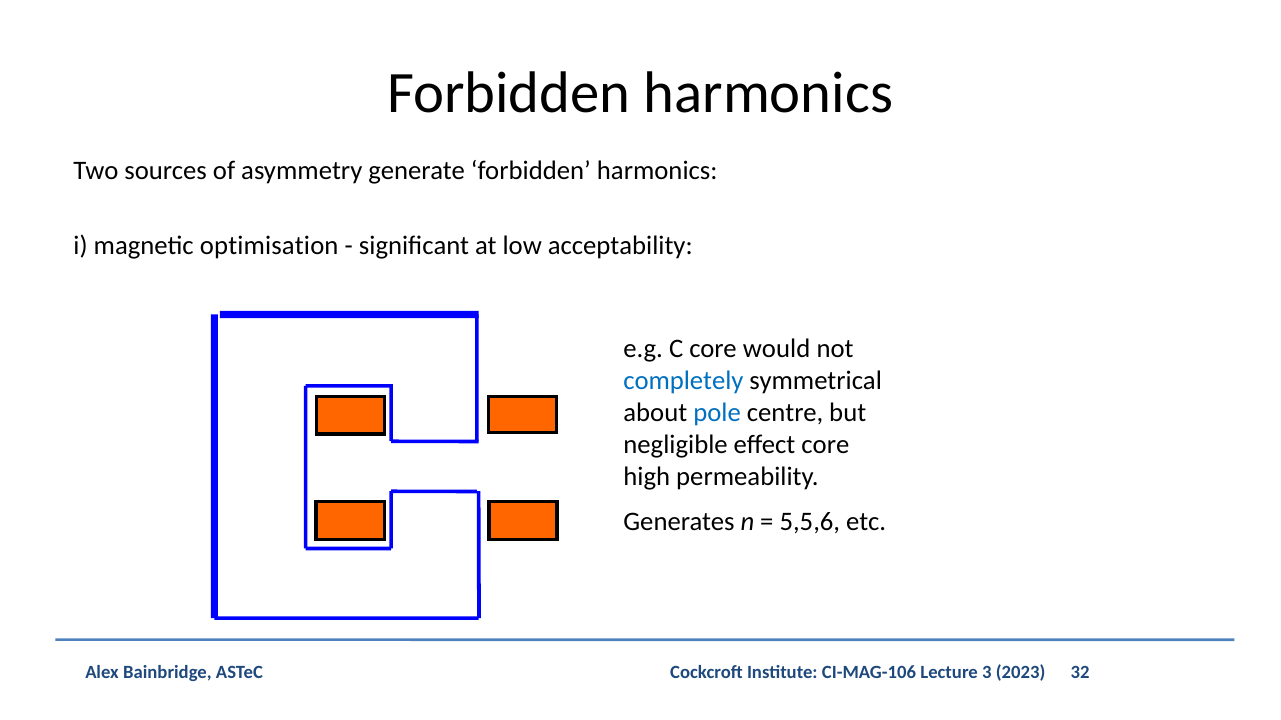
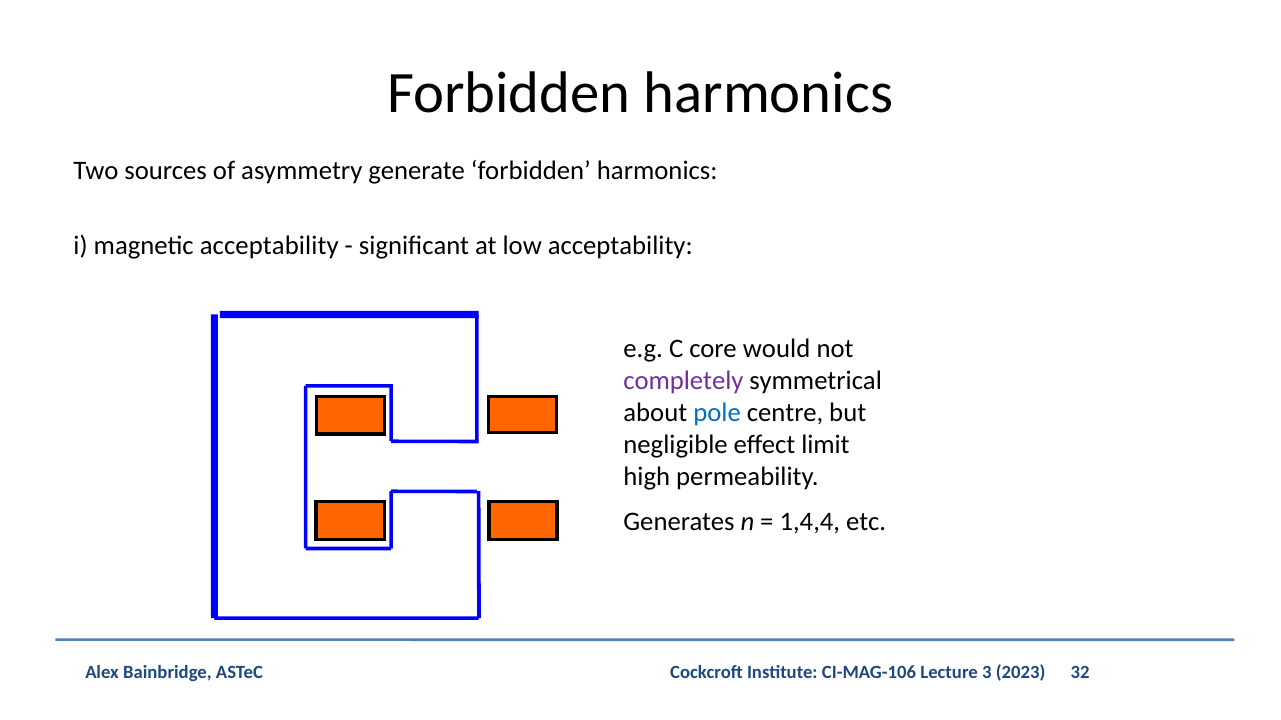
magnetic optimisation: optimisation -> acceptability
completely colour: blue -> purple
effect core: core -> limit
5,5,6: 5,5,6 -> 1,4,4
